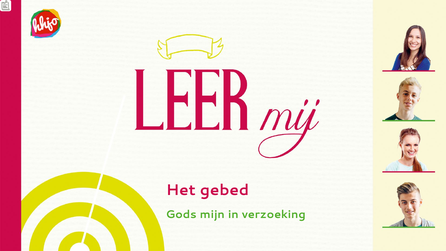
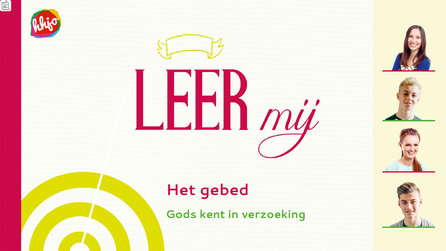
mijn: mijn -> kent
